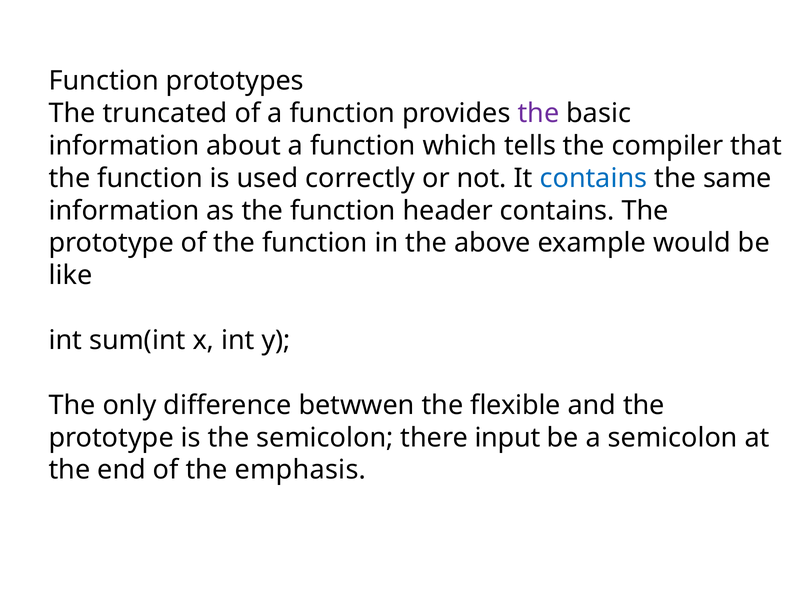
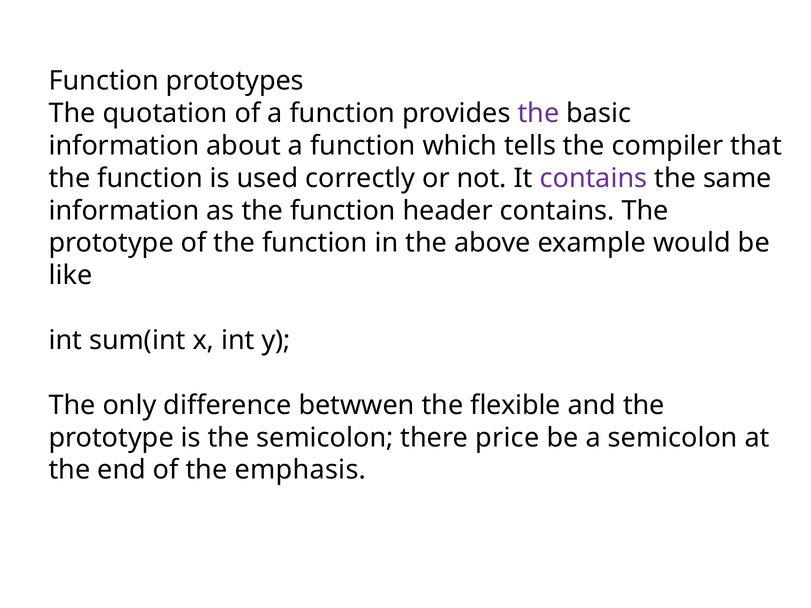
truncated: truncated -> quotation
contains at (593, 178) colour: blue -> purple
input: input -> price
